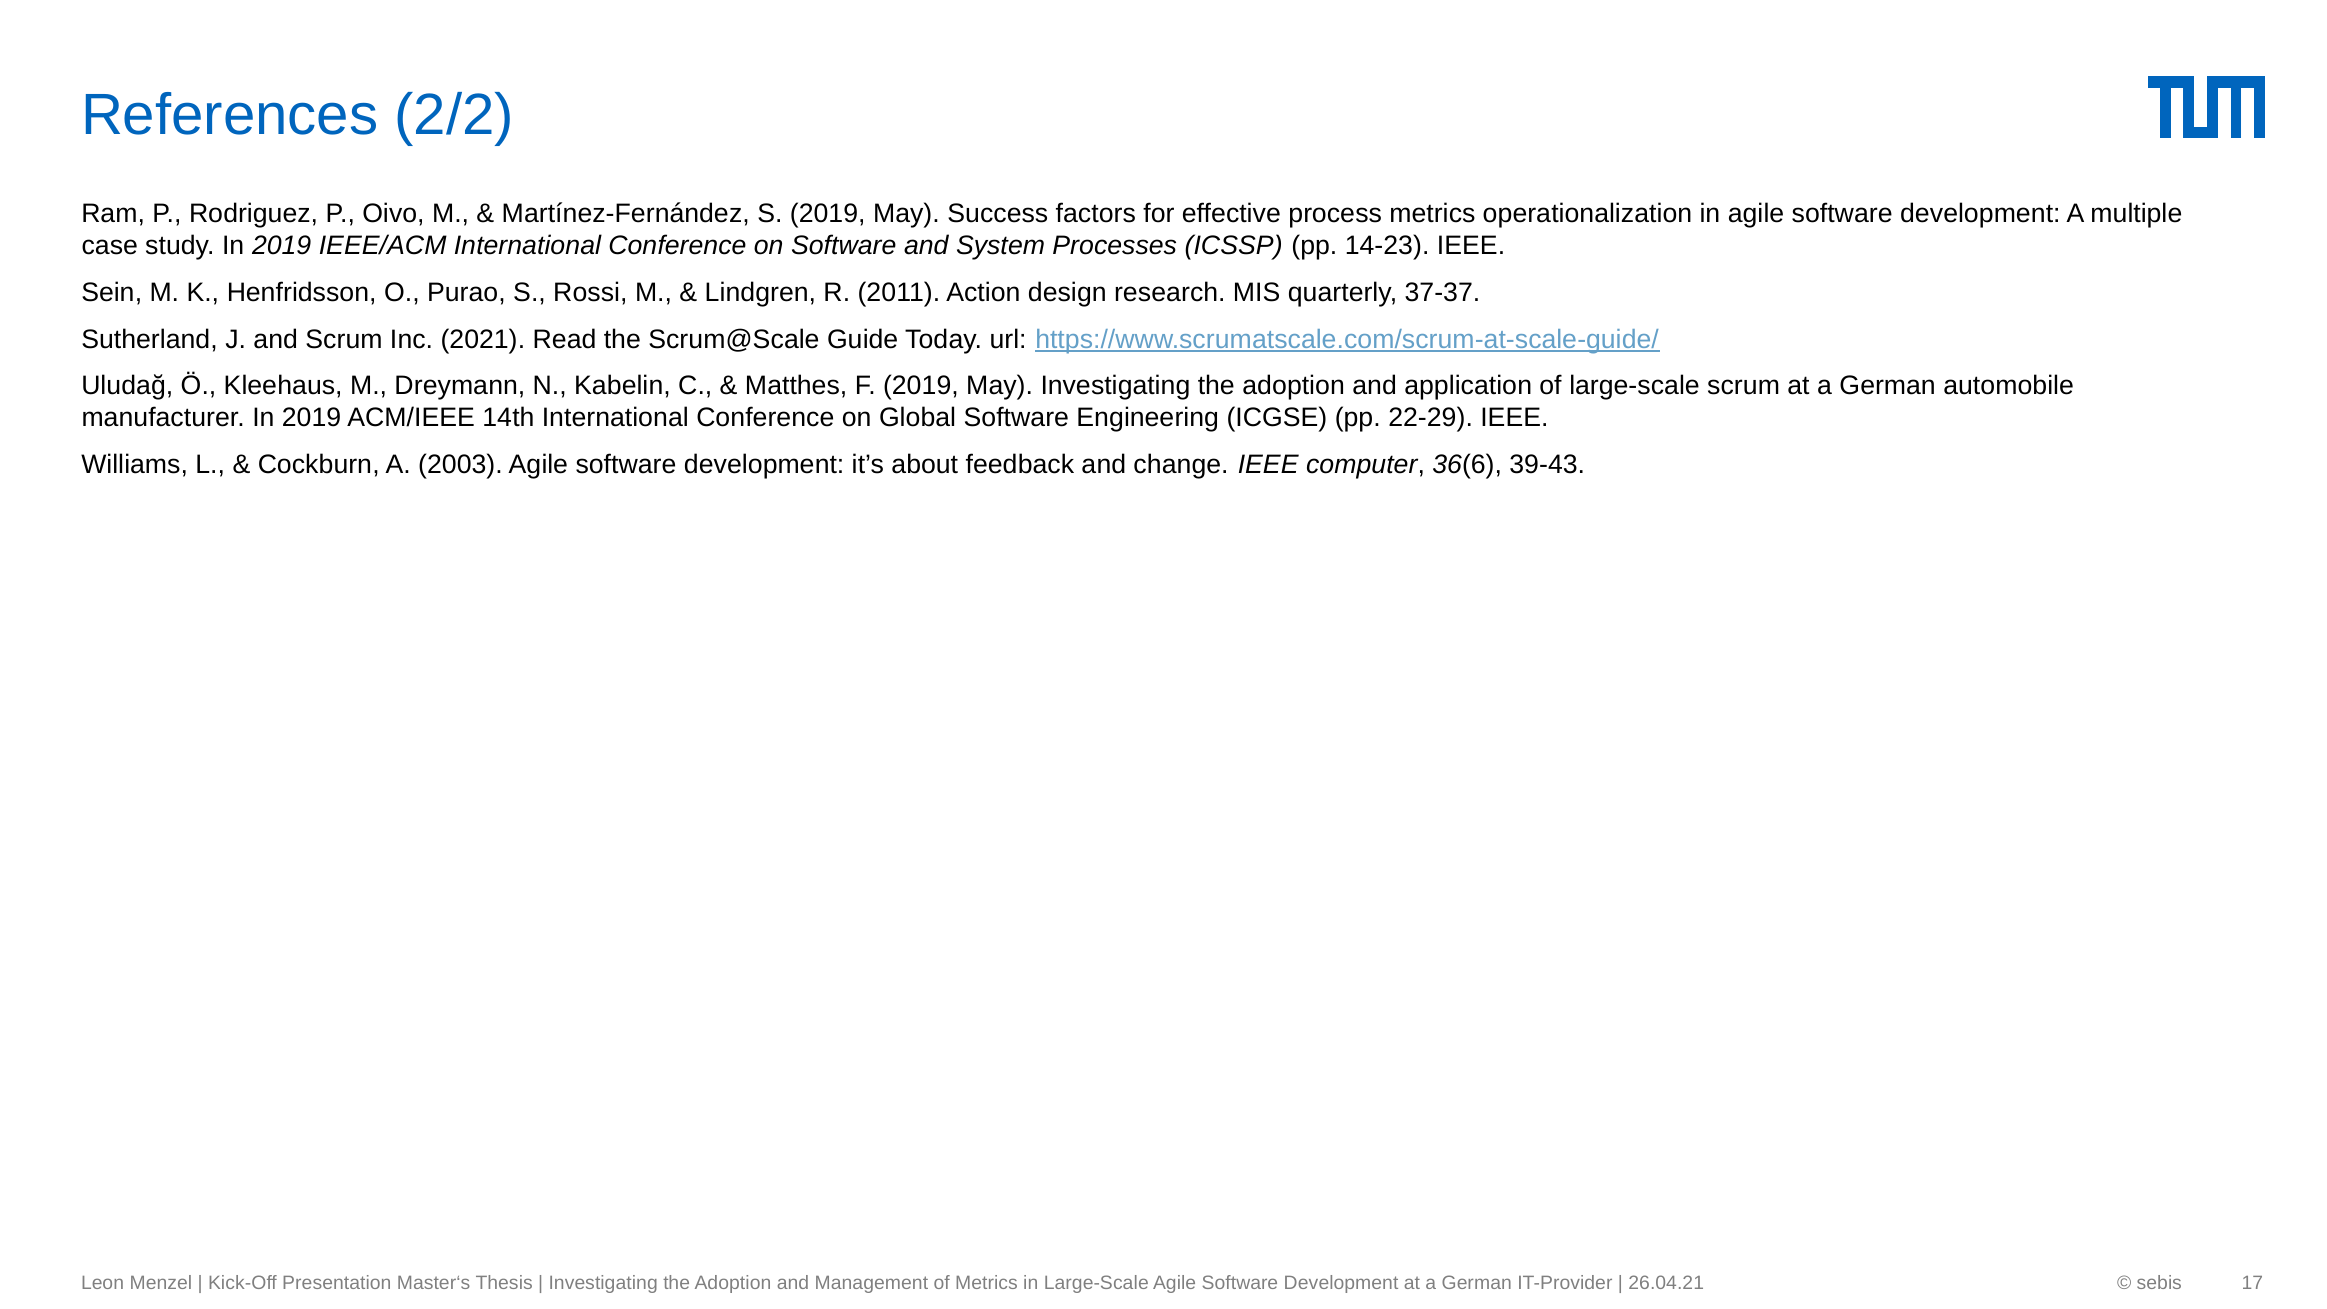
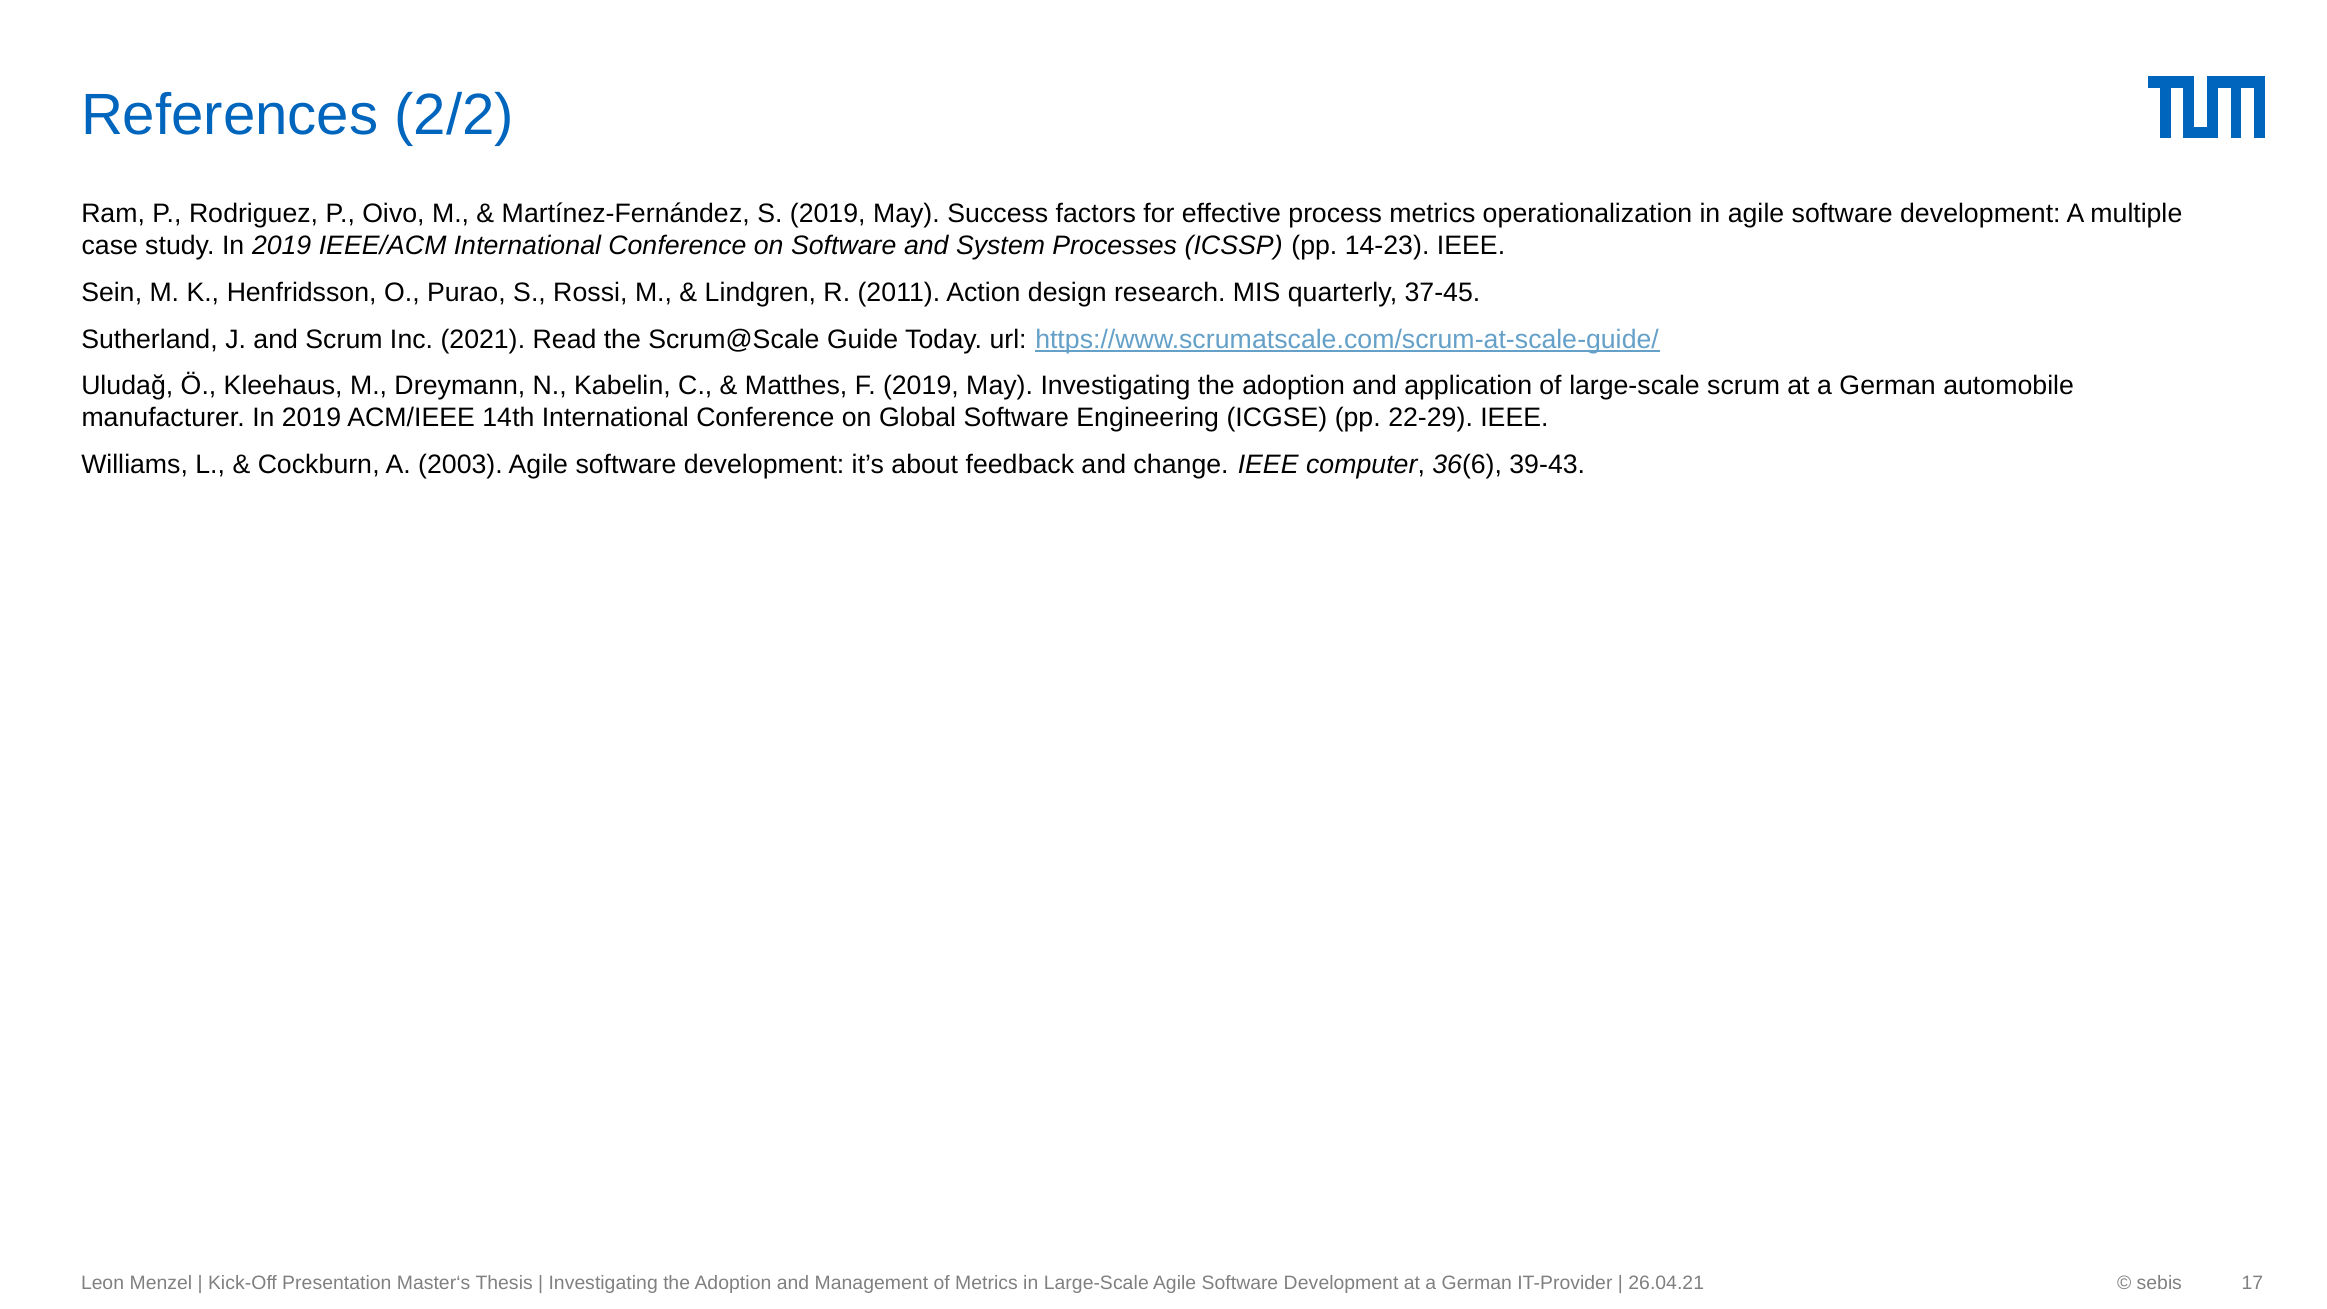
37-37: 37-37 -> 37-45
